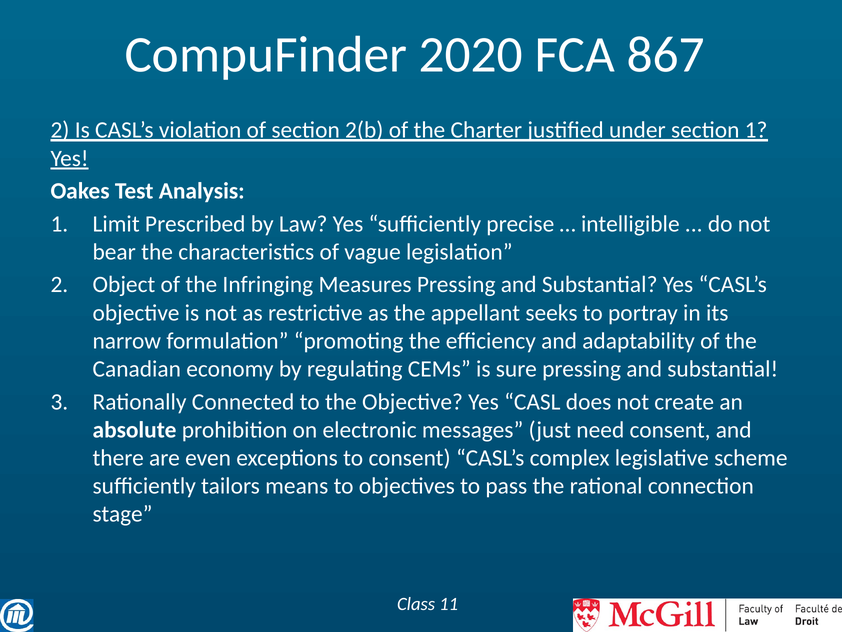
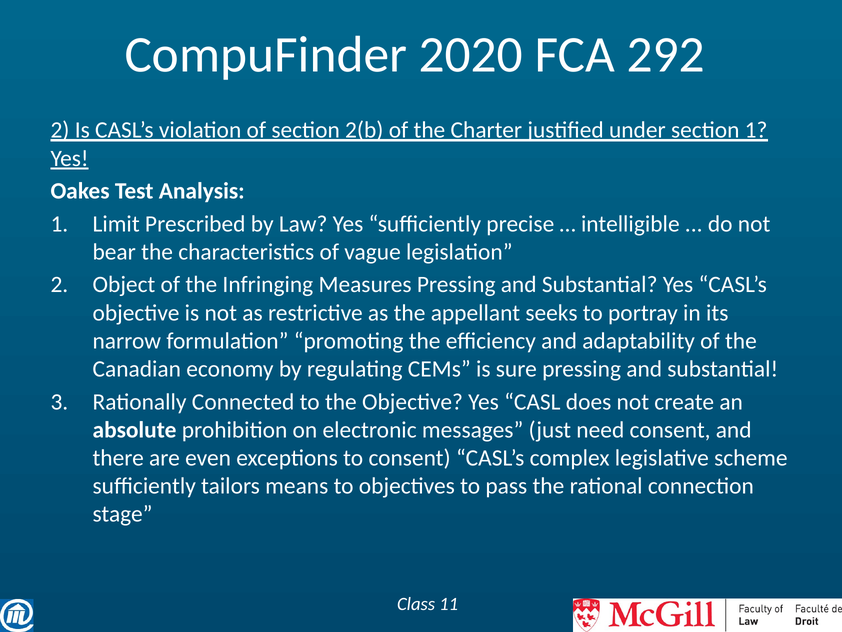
867: 867 -> 292
